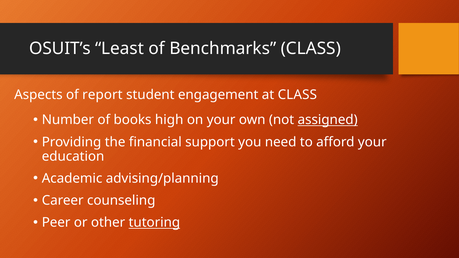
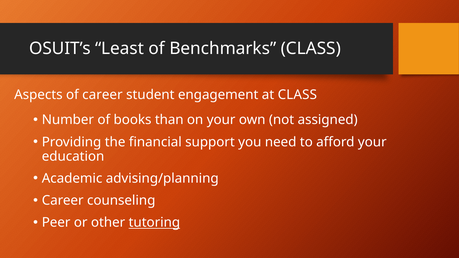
of report: report -> career
high: high -> than
assigned underline: present -> none
